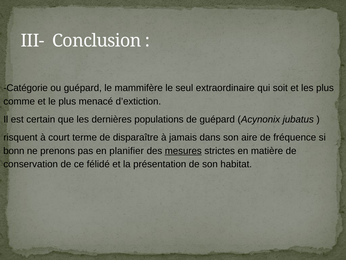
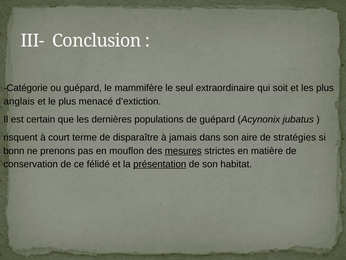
comme: comme -> anglais
fréquence: fréquence -> stratégies
planifier: planifier -> mouflon
présentation underline: none -> present
